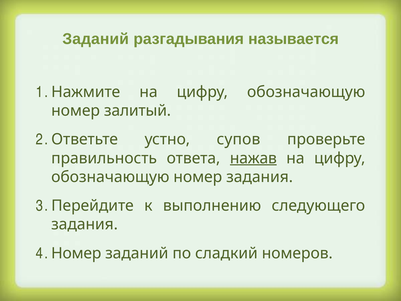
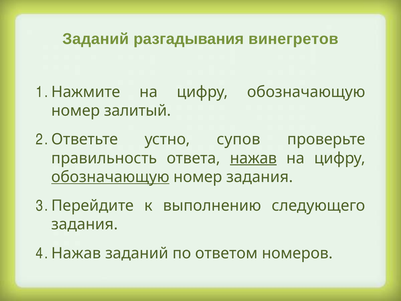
называется: называется -> винегретов
обозначающую at (110, 177) underline: none -> present
Номер at (76, 253): Номер -> Нажав
сладкий: сладкий -> ответом
